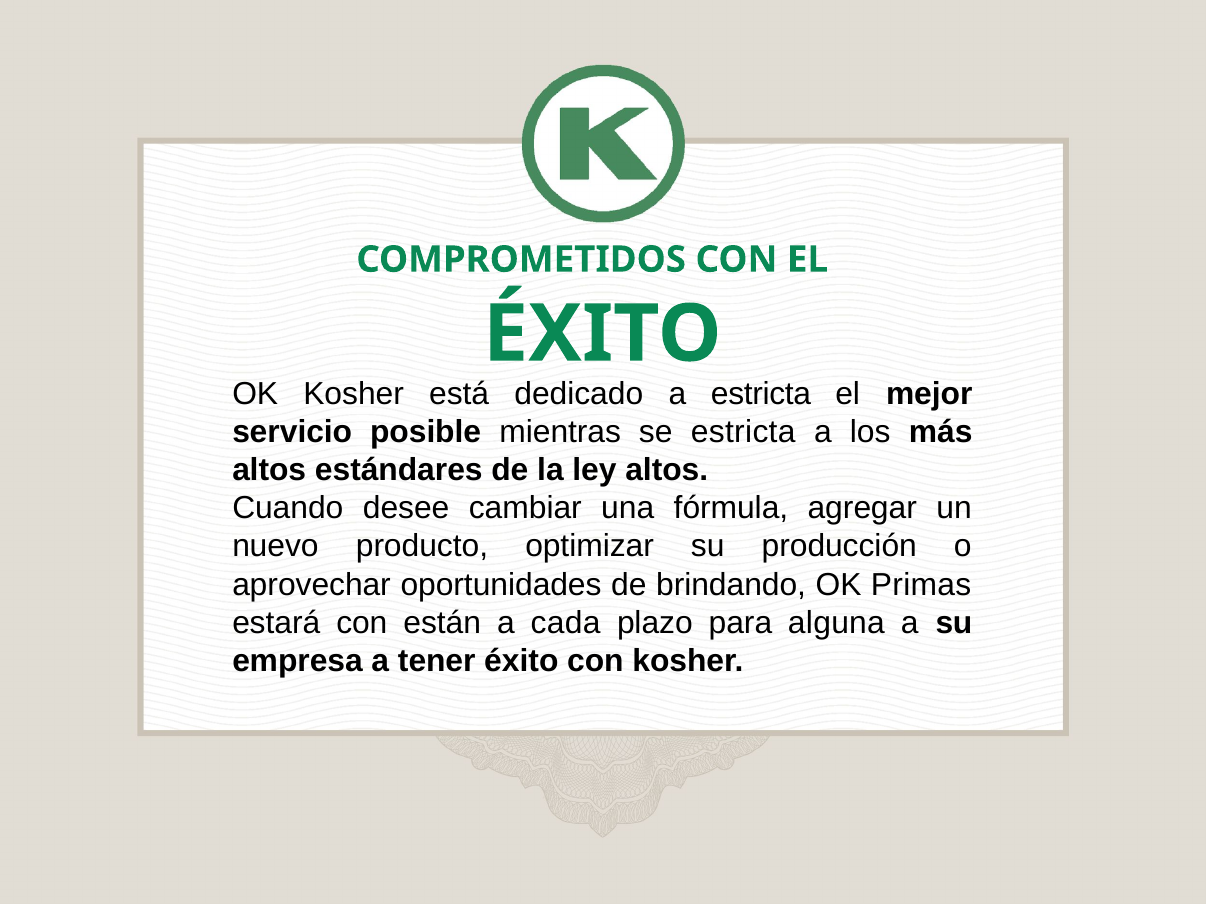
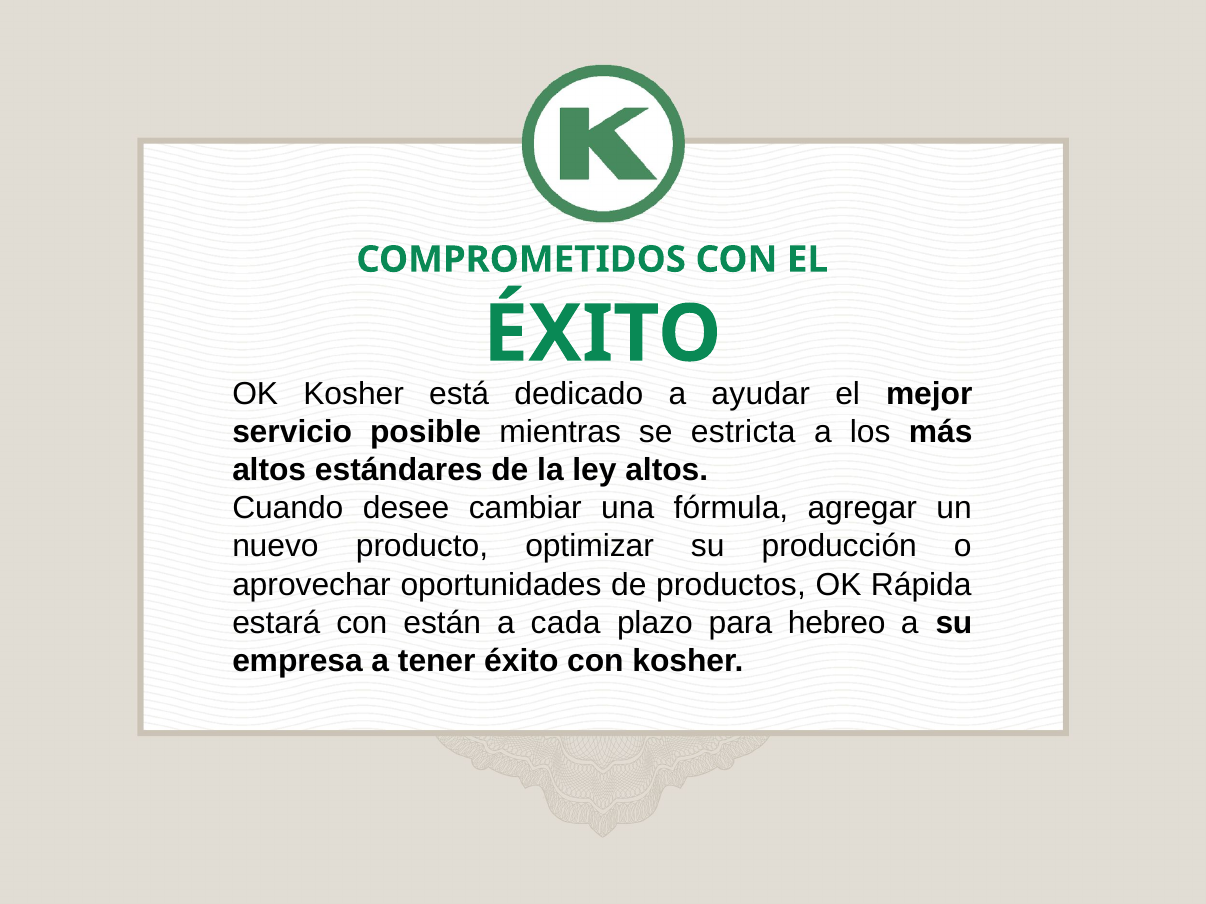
estricta at (761, 394): estricta -> ayudar
brindando: brindando -> productos
Primas: Primas -> Rápida
alguna: alguna -> hebreo
